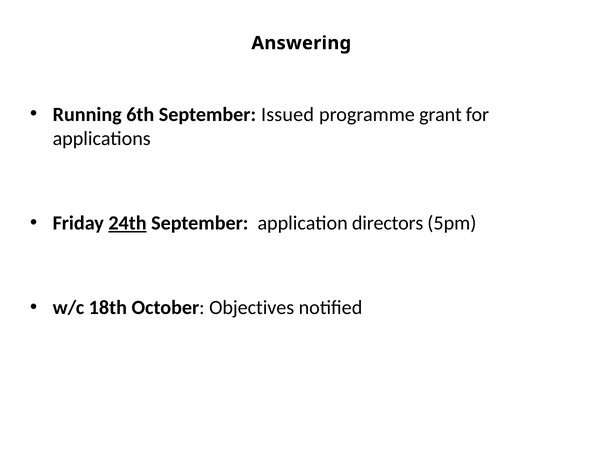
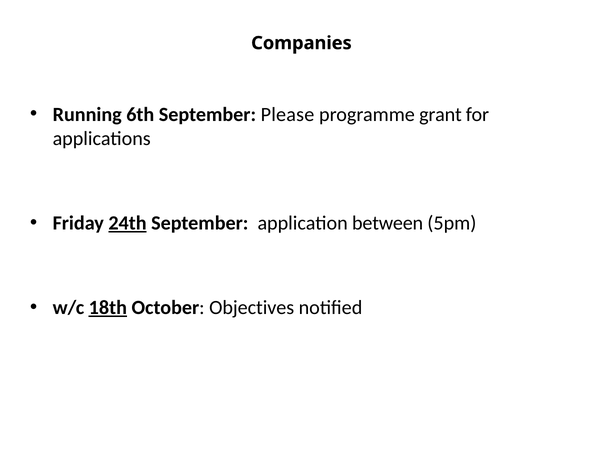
Answering: Answering -> Companies
Issued: Issued -> Please
directors: directors -> between
18th underline: none -> present
